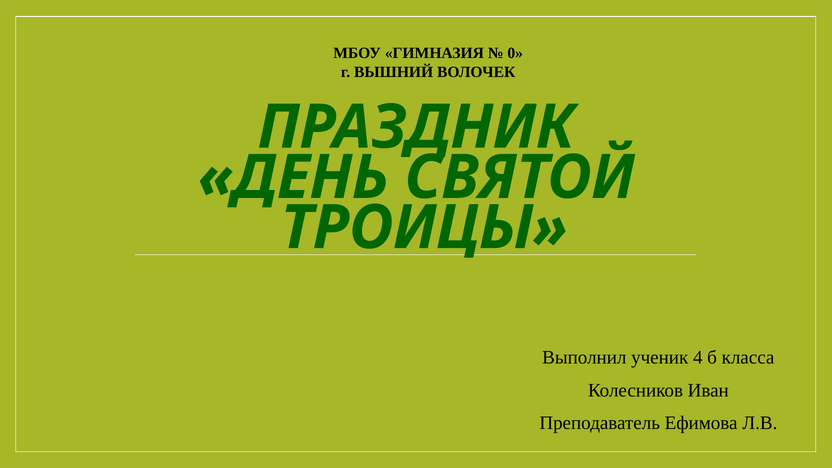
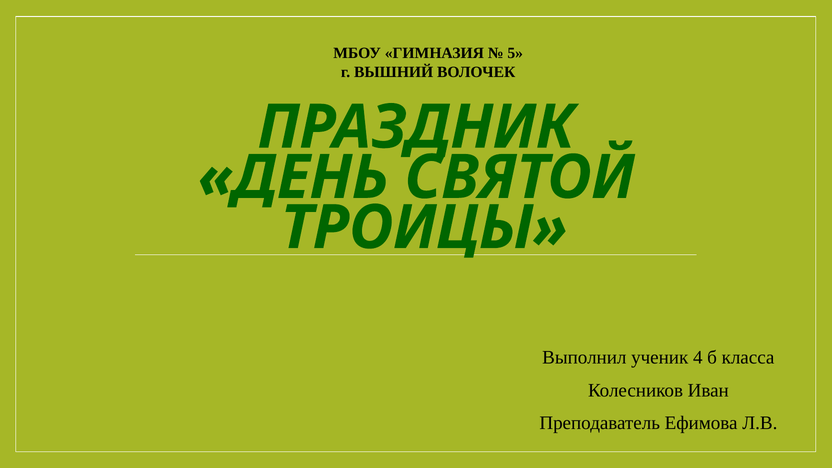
0: 0 -> 5
